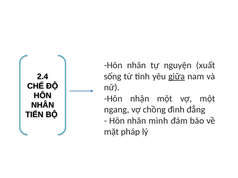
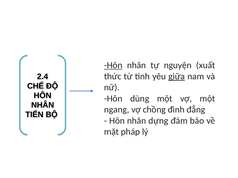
Hôn at (113, 65) underline: none -> present
sống: sống -> thức
nhận: nhận -> dùng
mình: mình -> dựng
